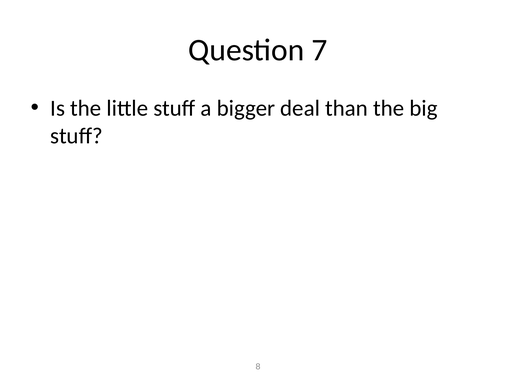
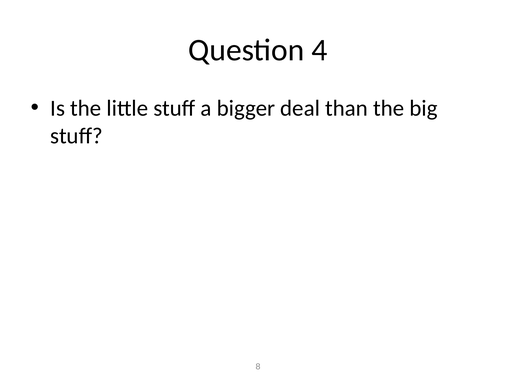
7: 7 -> 4
